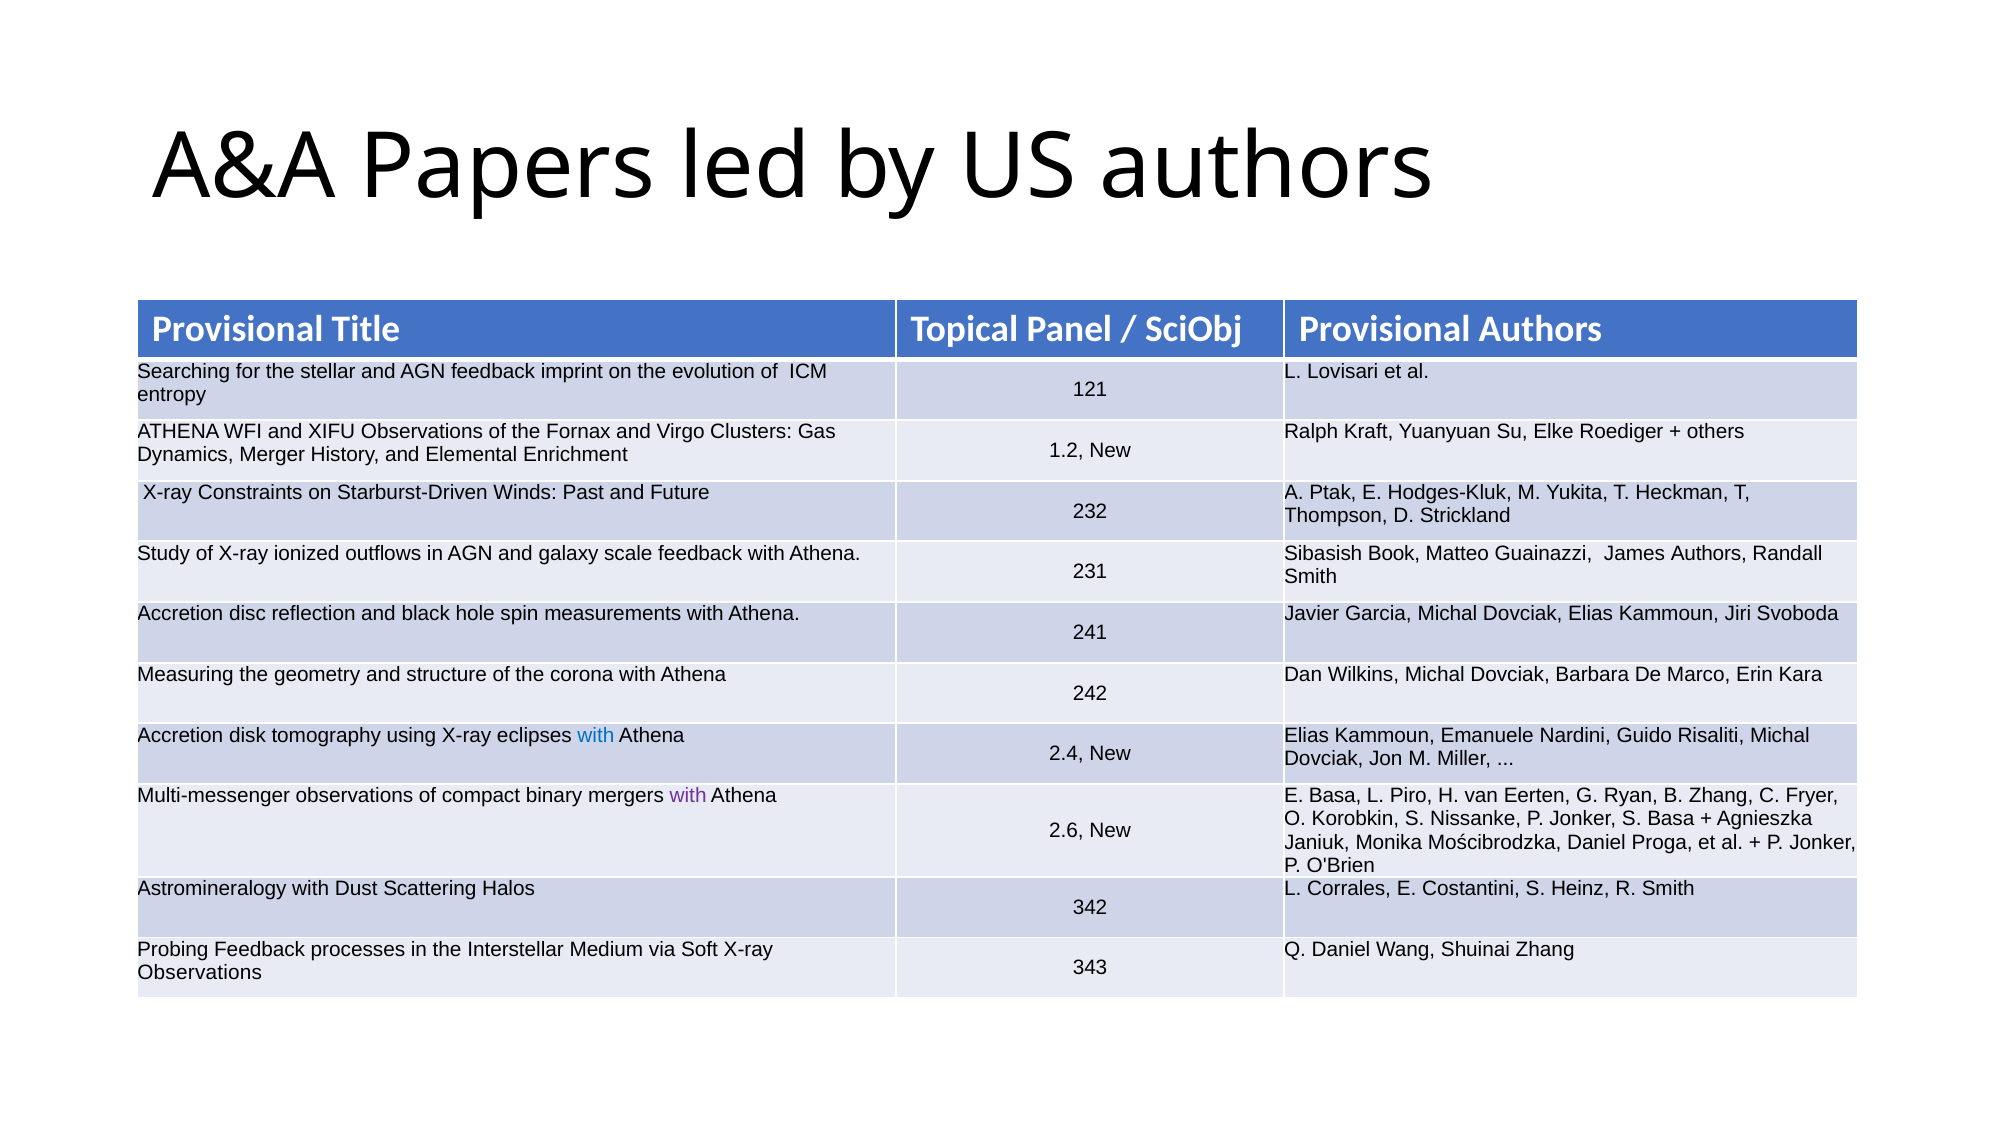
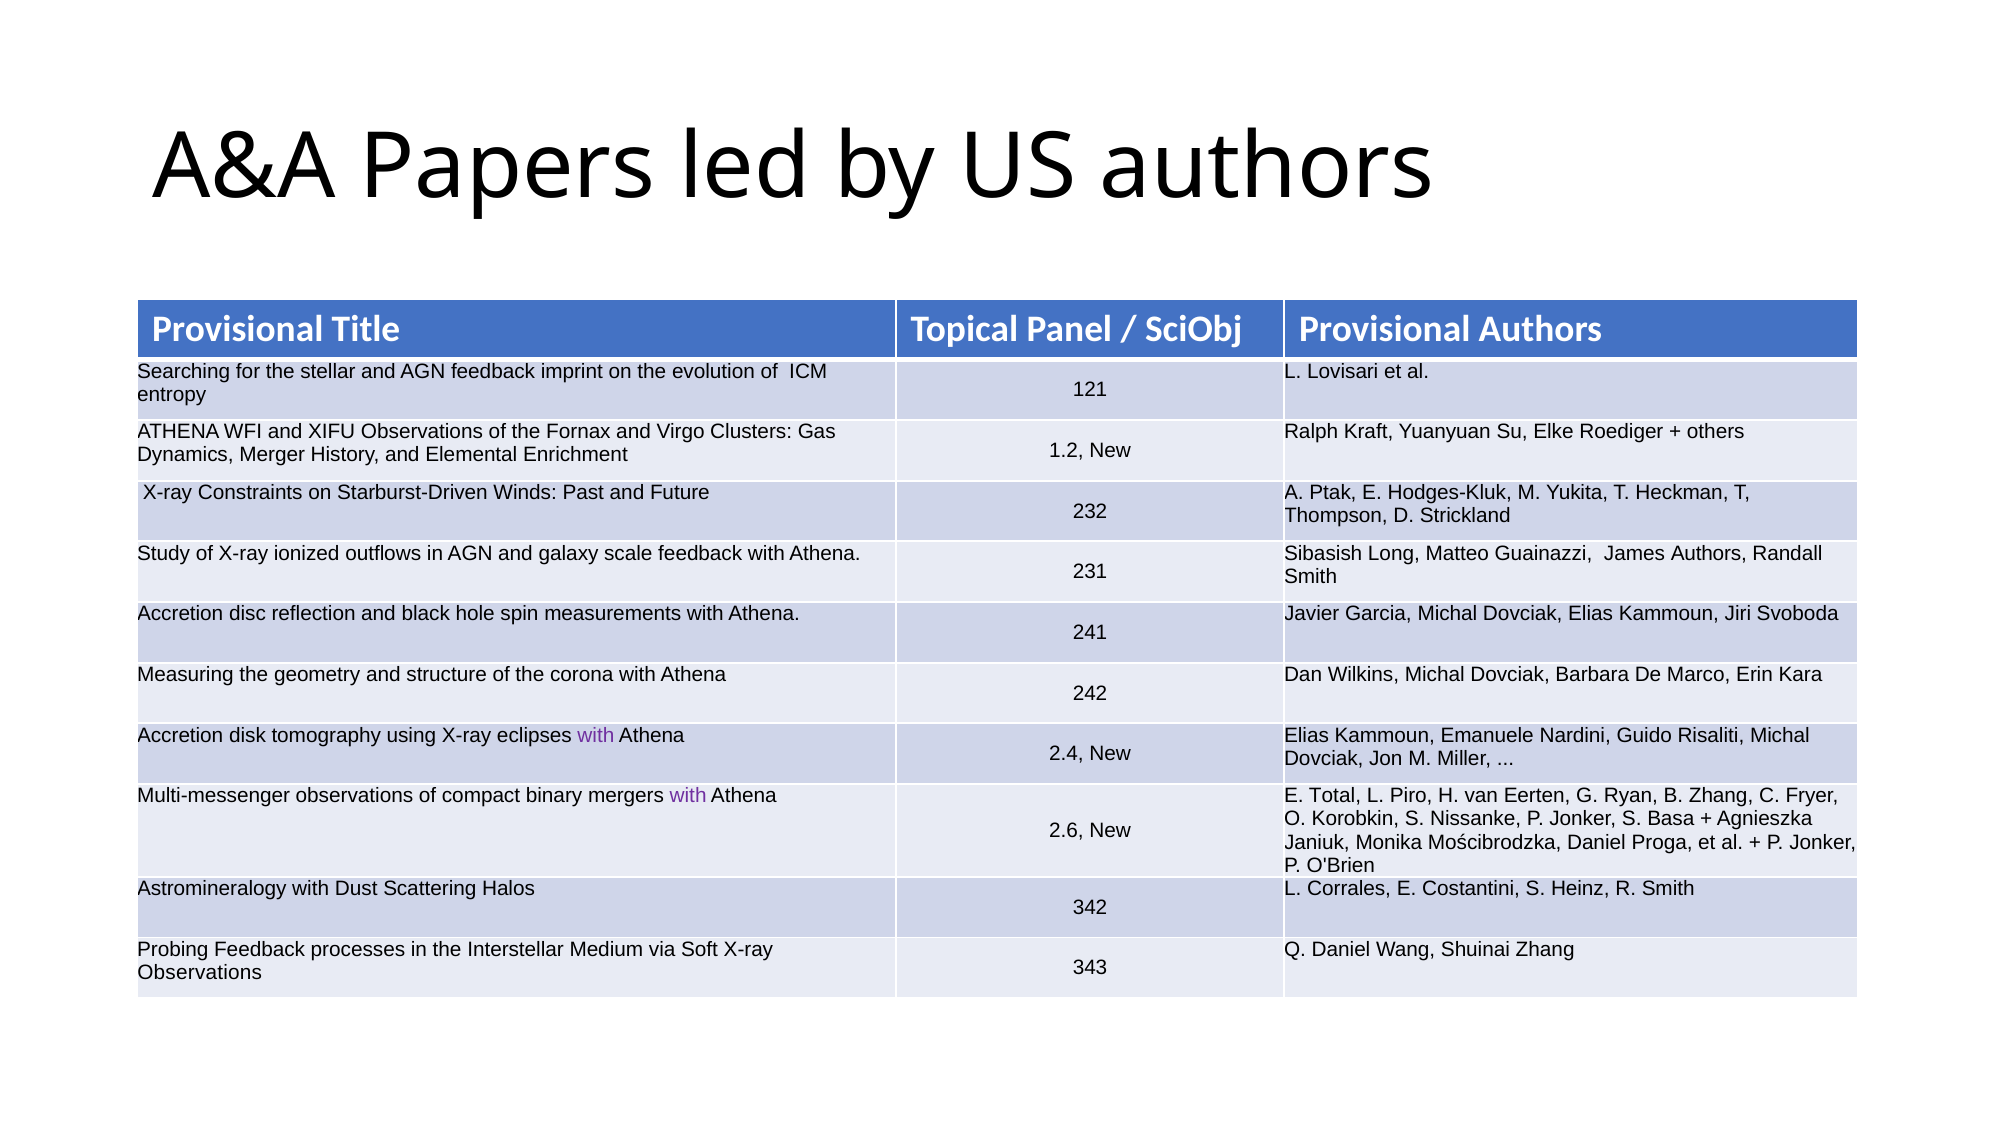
Book: Book -> Long
with at (596, 735) colour: blue -> purple
E Basa: Basa -> Total
